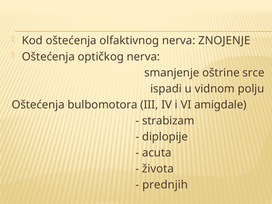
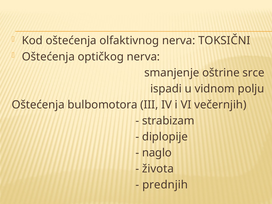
ZNOJENJE: ZNOJENJE -> TOKSIČNI
amigdale: amigdale -> večernjih
acuta: acuta -> naglo
